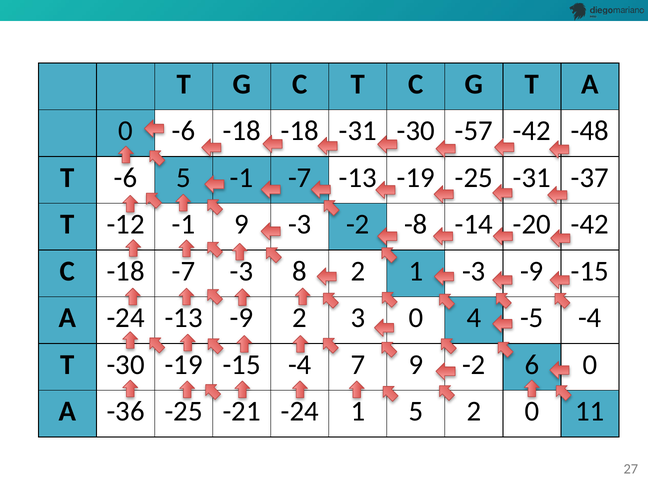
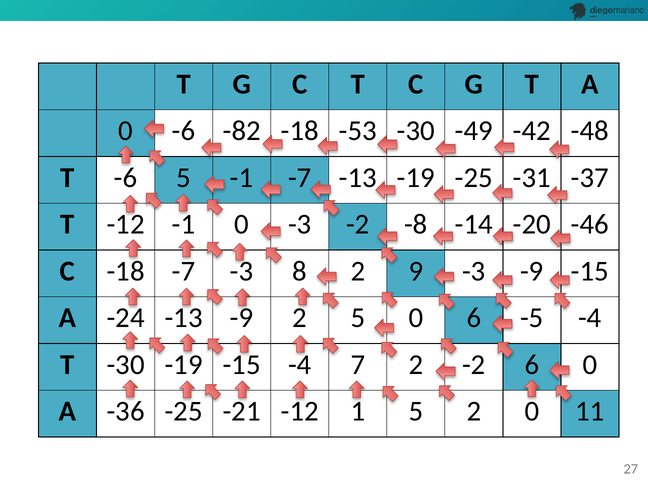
-18 at (242, 131): -18 -> -82
-31 at (358, 131): -31 -> -53
-57: -57 -> -49
9 at (242, 224): 9 -> 0
-42 at (590, 224): -42 -> -46
2 1: 1 -> 9
3 at (358, 318): 3 -> 5
0 4: 4 -> 6
9 at (416, 365): 9 -> 2
-24 at (300, 411): -24 -> -12
